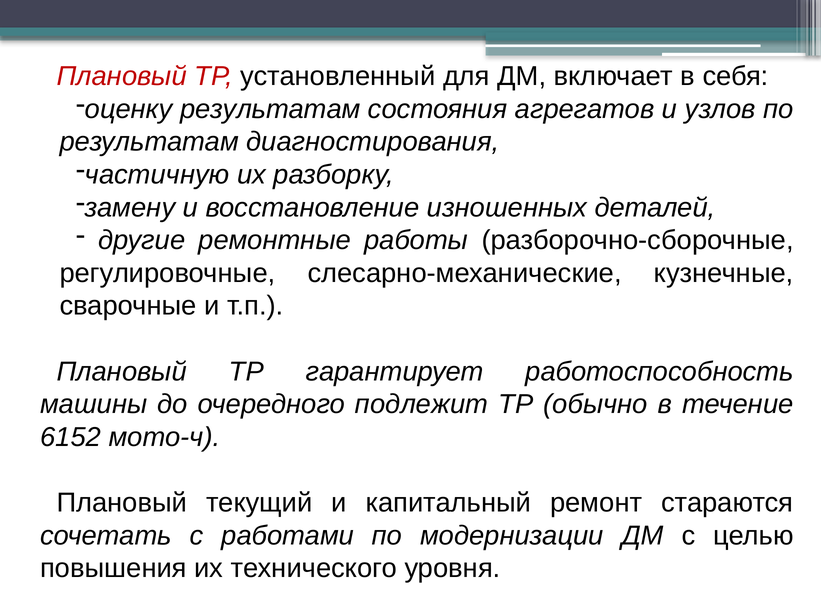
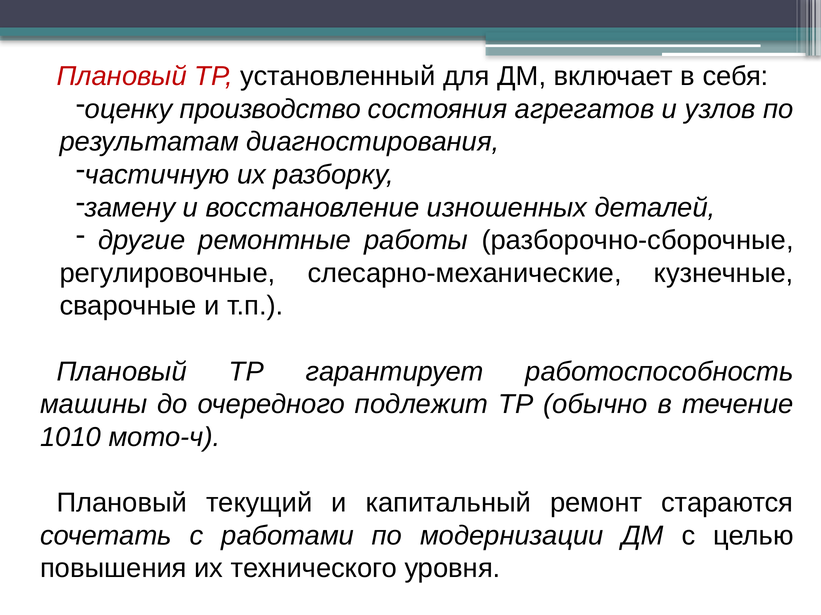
оценку результатам: результатам -> производство
6152: 6152 -> 1010
